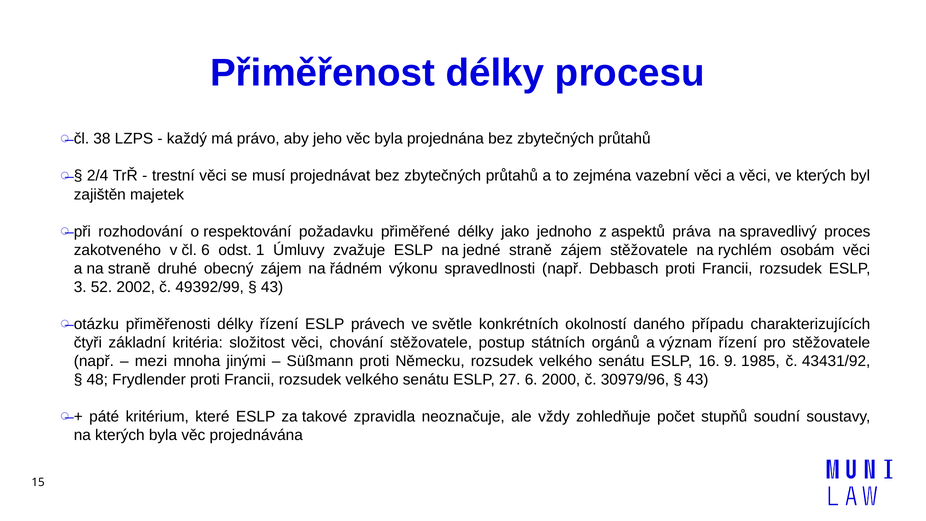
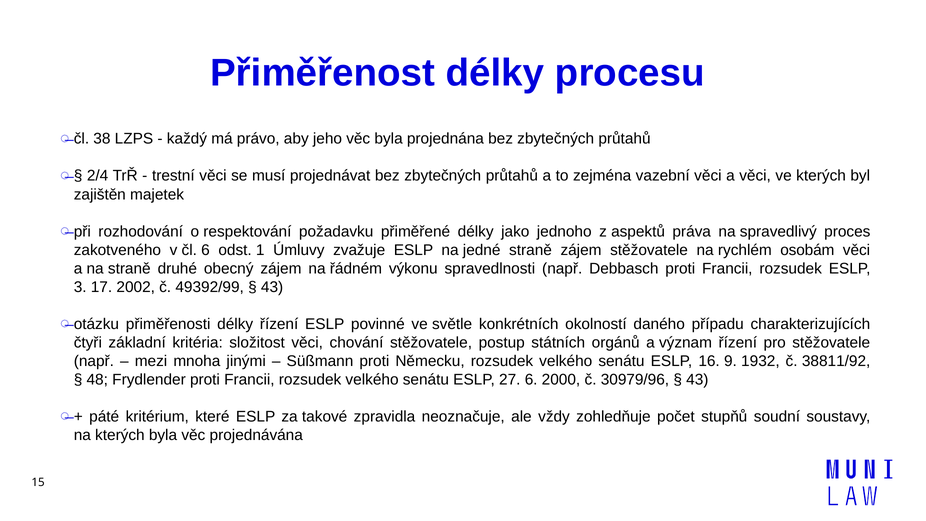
52: 52 -> 17
právech: právech -> povinné
1985: 1985 -> 1932
43431/92: 43431/92 -> 38811/92
